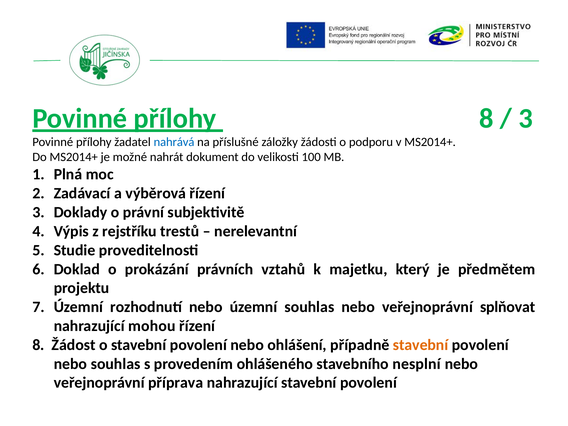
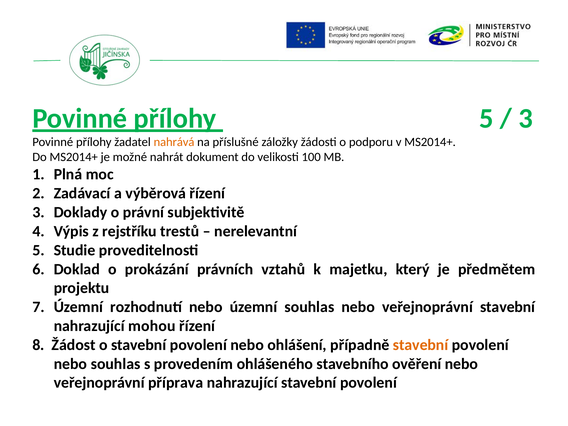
8 at (486, 119): 8 -> 5
nahrává colour: blue -> orange
veřejnoprávní splňovat: splňovat -> stavební
nesplní: nesplní -> ověření
